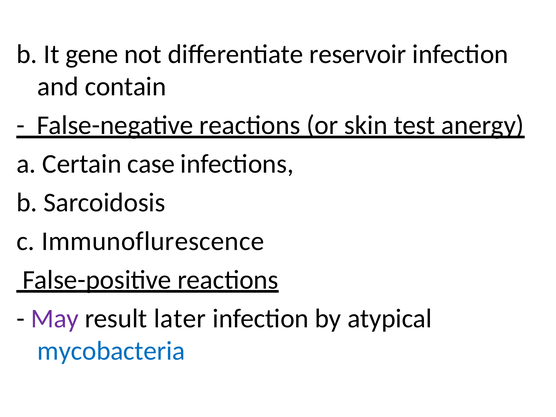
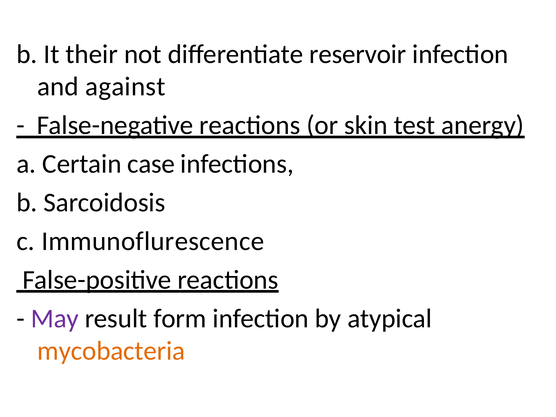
gene: gene -> their
contain: contain -> against
later: later -> form
mycobacteria colour: blue -> orange
